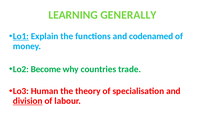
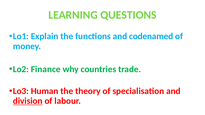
GENERALLY: GENERALLY -> QUESTIONS
Lo1 underline: present -> none
Become: Become -> Finance
